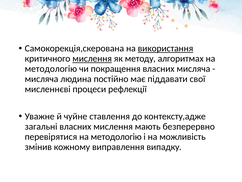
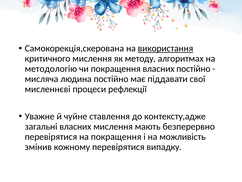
мислення at (92, 58) underline: present -> none
власних мисляча: мисляча -> постійно
перевірятися на методологію: методологію -> покращення
кожному виправлення: виправлення -> перевірятися
